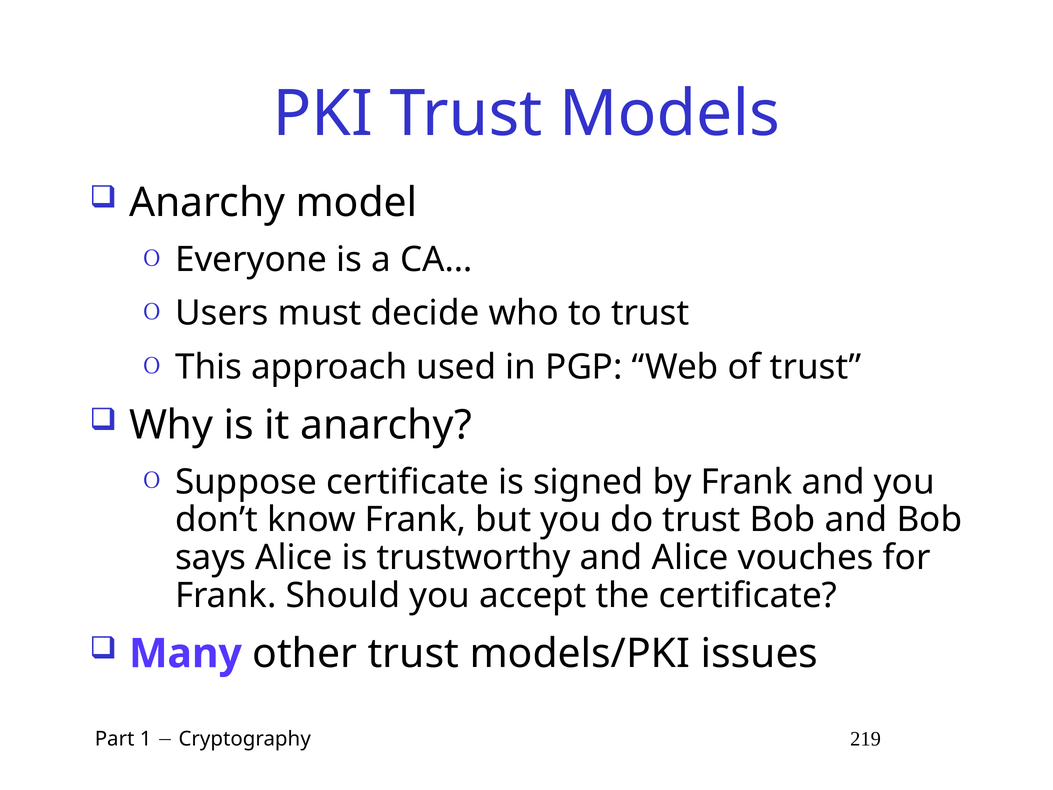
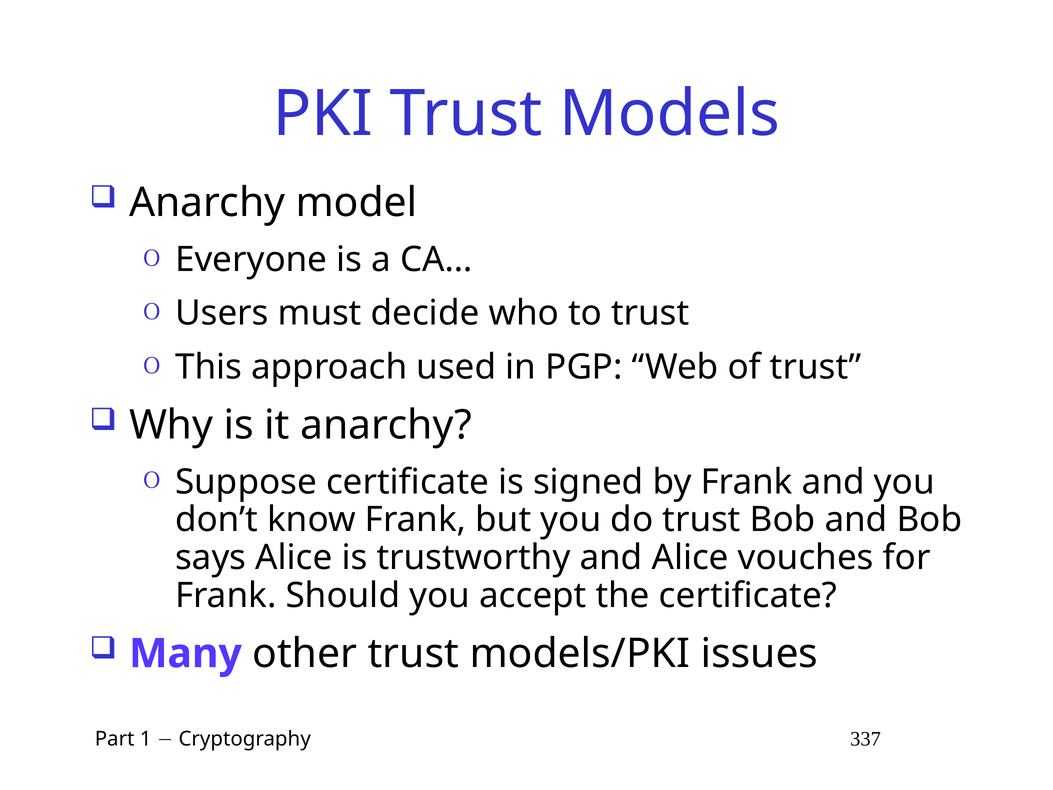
219: 219 -> 337
